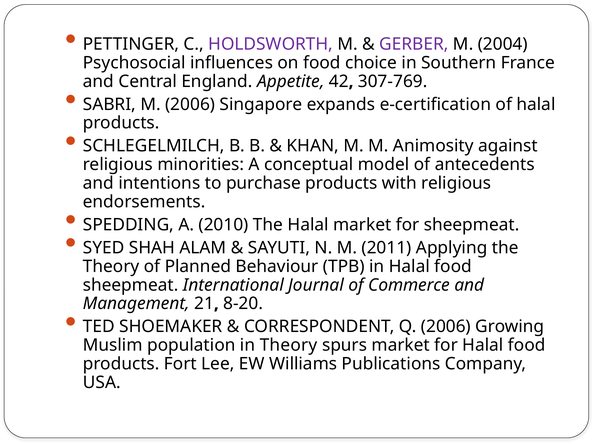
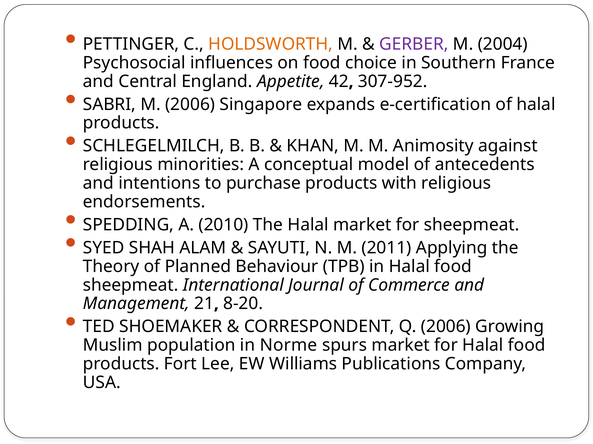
HOLDSWORTH colour: purple -> orange
307-769: 307-769 -> 307-952
in Theory: Theory -> Norme
